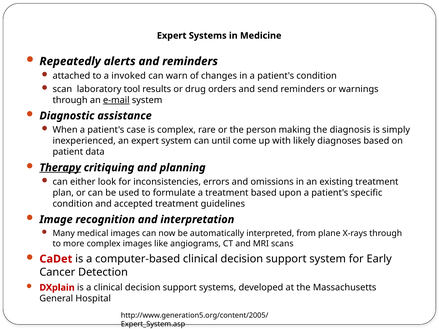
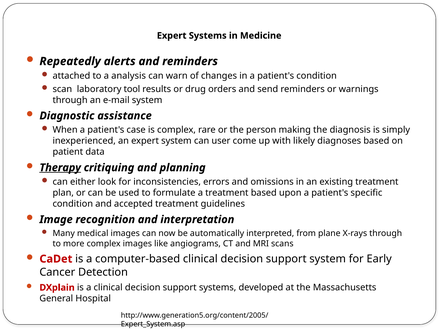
invoked: invoked -> analysis
e-mail underline: present -> none
until: until -> user
